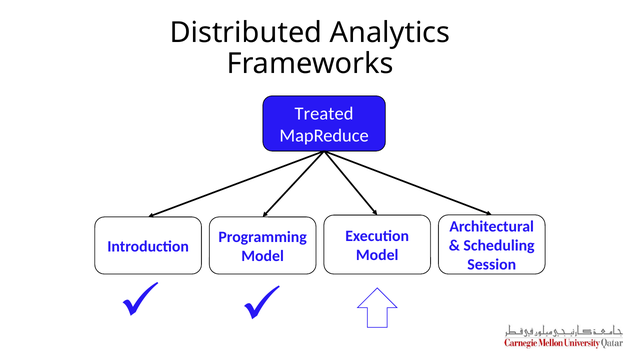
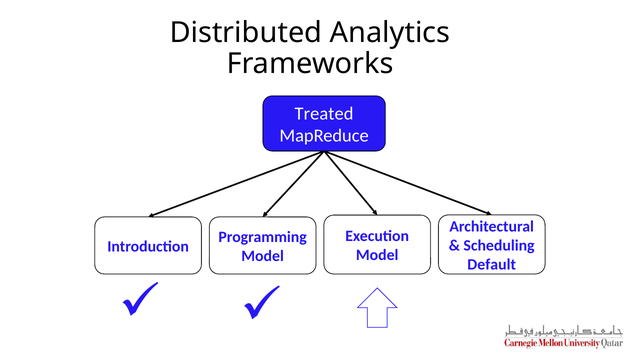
Session: Session -> Default
